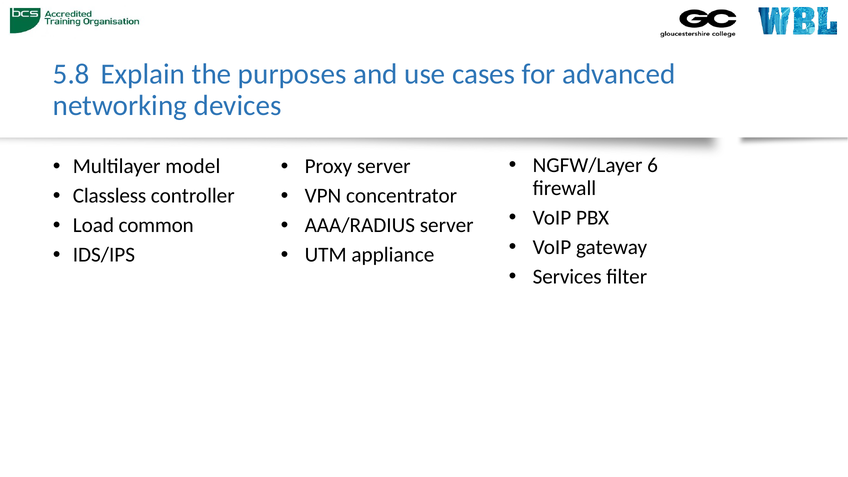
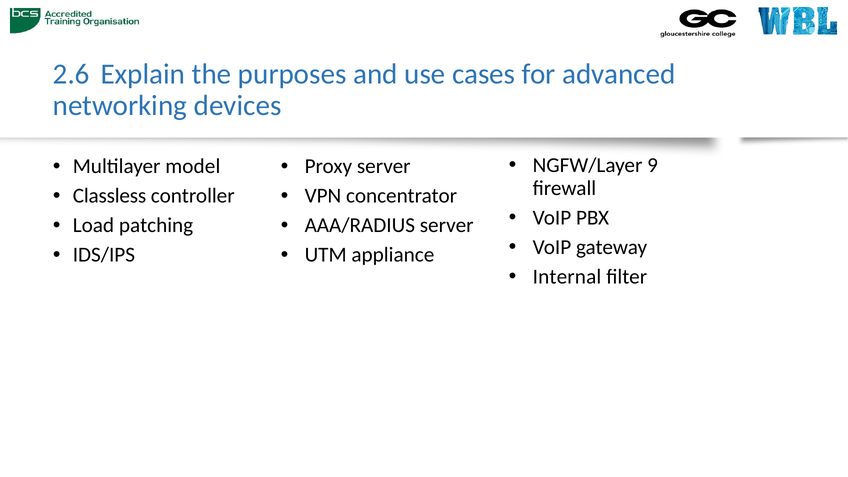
5.8: 5.8 -> 2.6
6: 6 -> 9
common: common -> patching
Services: Services -> Internal
